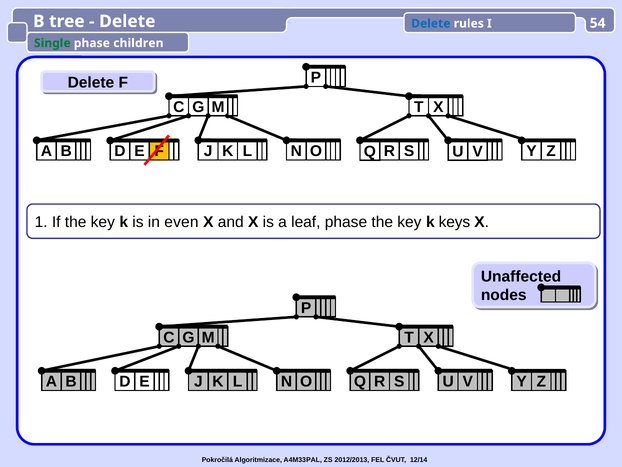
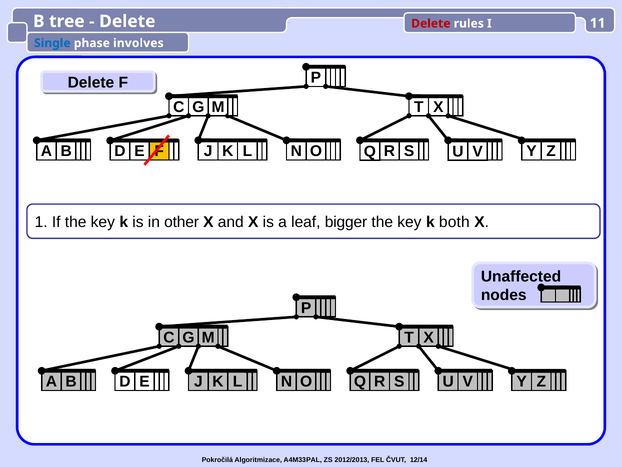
Delete at (431, 24) colour: blue -> red
54: 54 -> 11
Single colour: green -> blue
children: children -> involves
even: even -> other
leaf phase: phase -> bigger
keys: keys -> both
